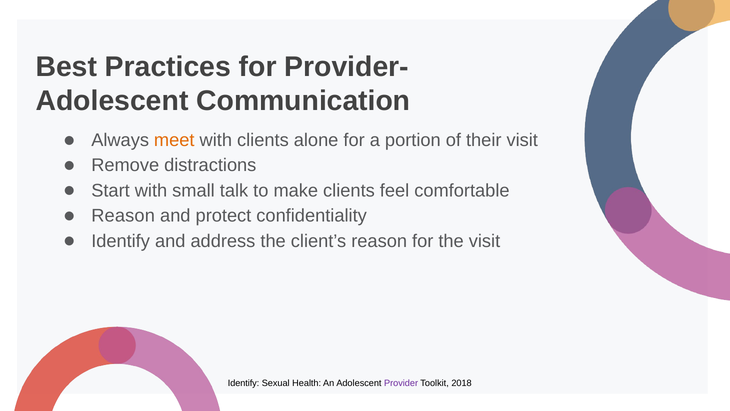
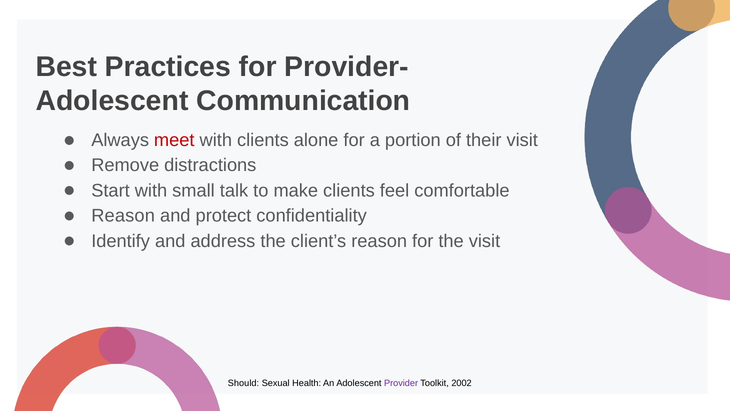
meet colour: orange -> red
Identify at (244, 383): Identify -> Should
2018: 2018 -> 2002
